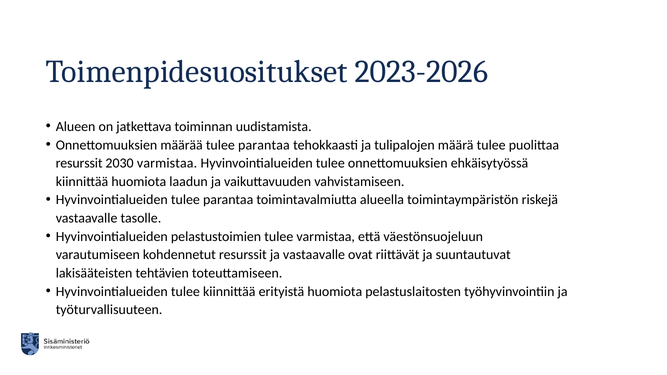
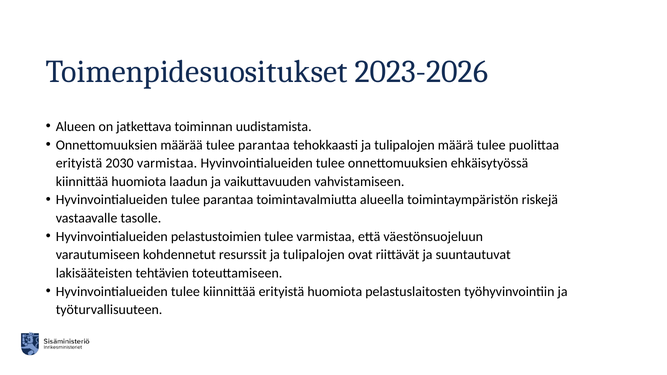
resurssit at (79, 163): resurssit -> erityistä
resurssit ja vastaavalle: vastaavalle -> tulipalojen
